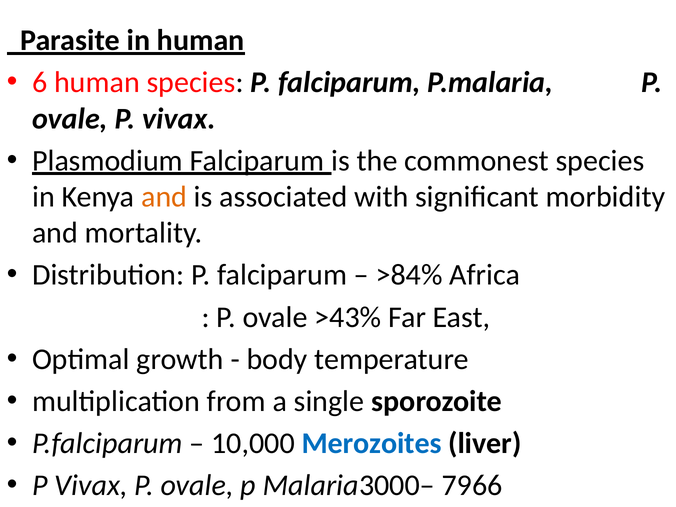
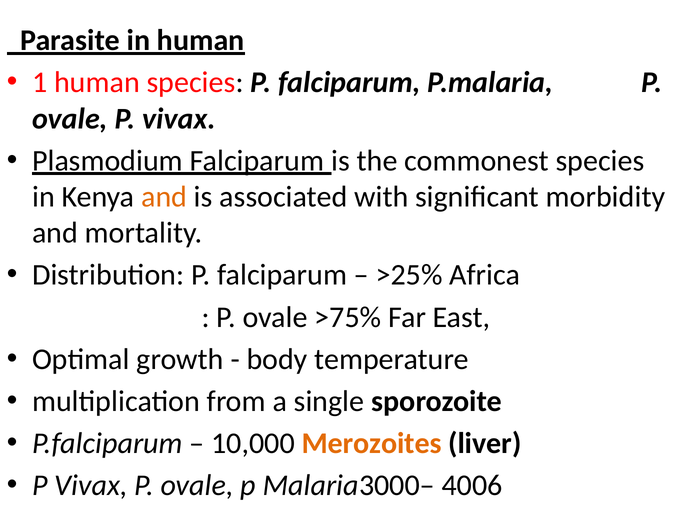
6: 6 -> 1
>84%: >84% -> >25%
>43%: >43% -> >75%
Merozoites colour: blue -> orange
7966: 7966 -> 4006
